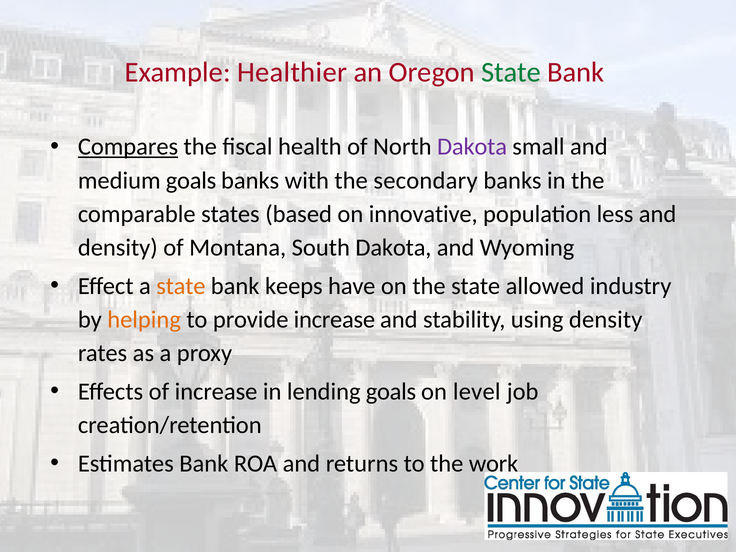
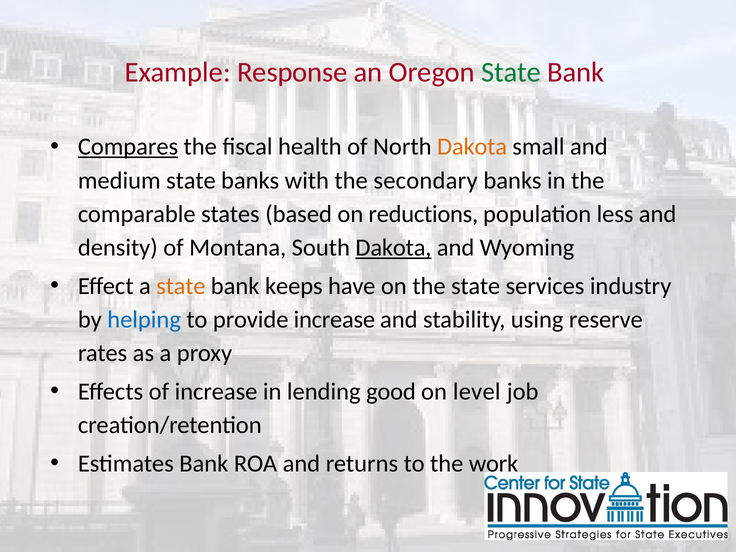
Healthier: Healthier -> Response
Dakota at (472, 147) colour: purple -> orange
medium goals: goals -> state
innovative: innovative -> reductions
Dakota at (393, 248) underline: none -> present
allowed: allowed -> services
helping colour: orange -> blue
using density: density -> reserve
lending goals: goals -> good
